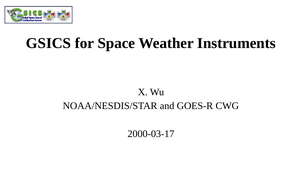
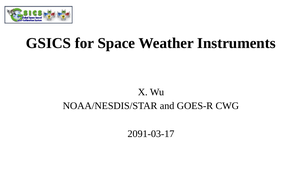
2000-03-17: 2000-03-17 -> 2091-03-17
